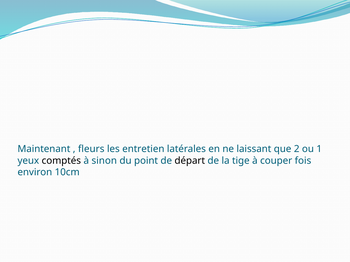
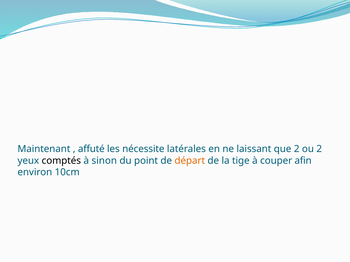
fleurs: fleurs -> affuté
entretien: entretien -> nécessite
ou 1: 1 -> 2
départ colour: black -> orange
fois: fois -> afin
